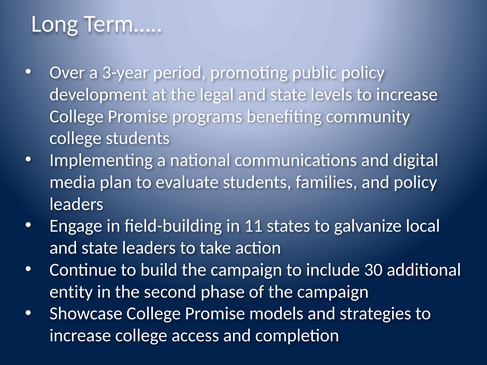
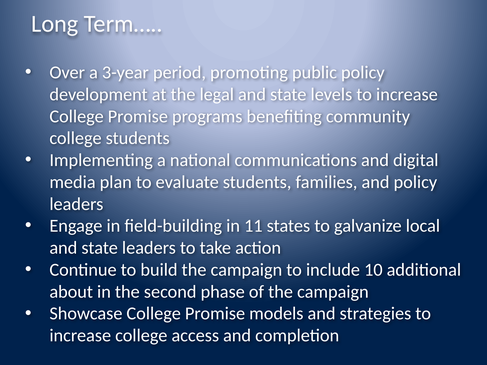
30: 30 -> 10
entity: entity -> about
